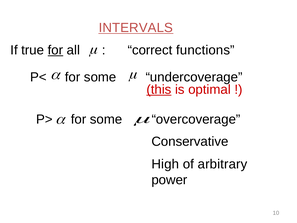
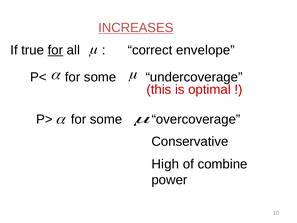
INTERVALS: INTERVALS -> INCREASES
functions: functions -> envelope
this underline: present -> none
arbitrary: arbitrary -> combine
